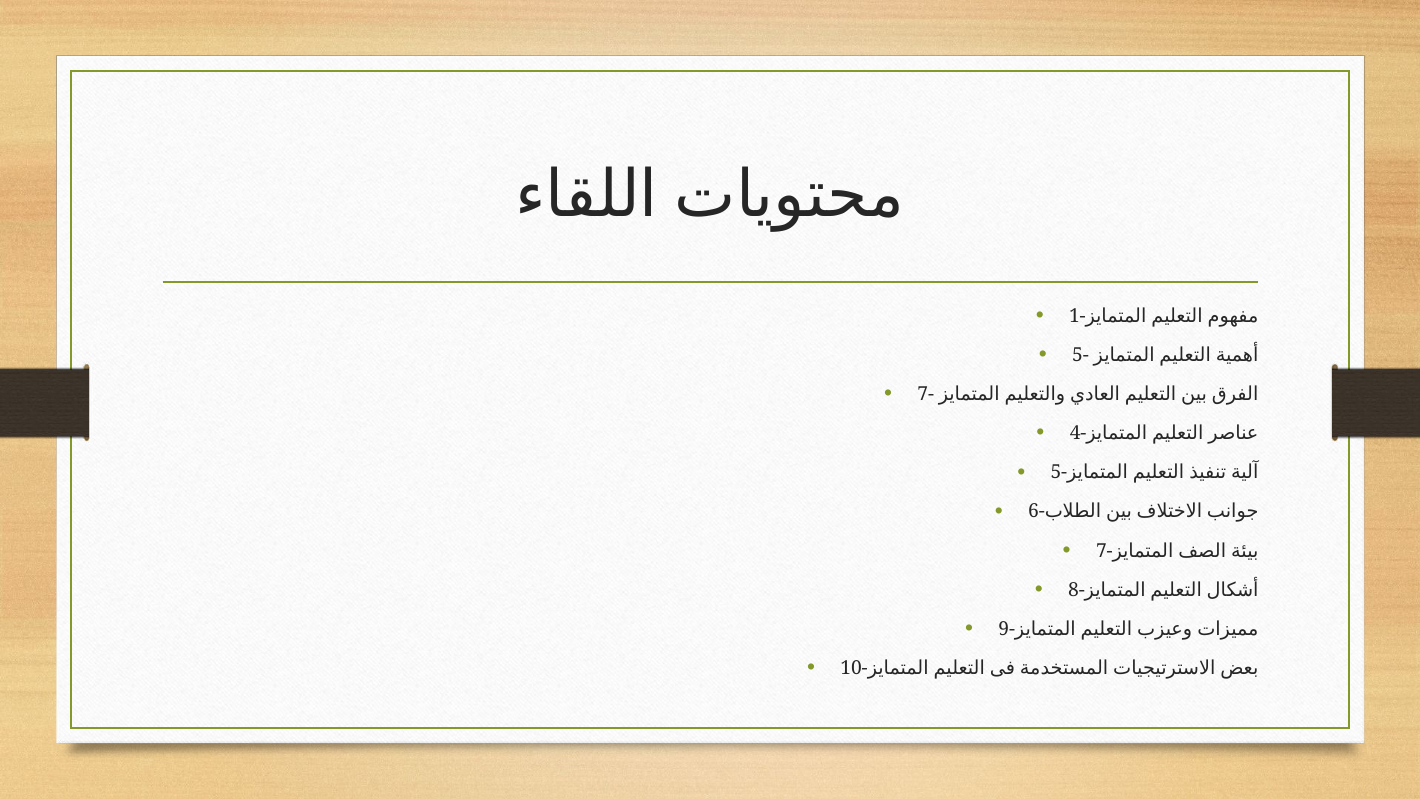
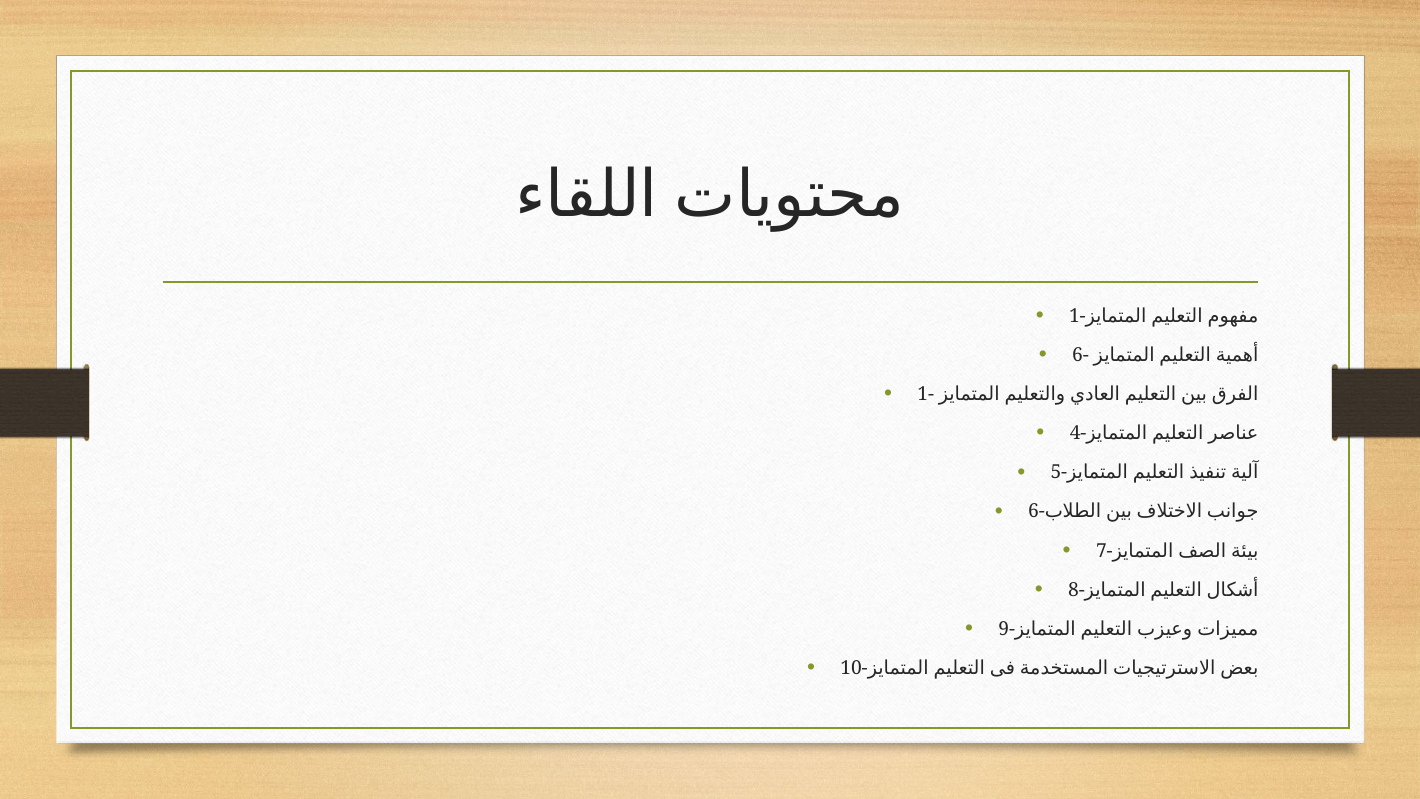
5- at (1081, 355): 5- -> 6-
7- at (926, 394): 7- -> 1-
